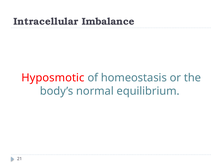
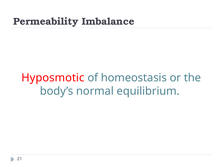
Intracellular: Intracellular -> Permeability
